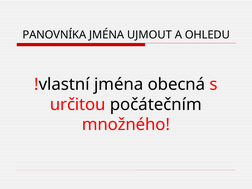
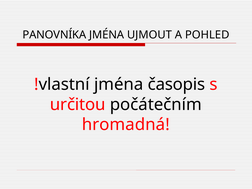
OHLEDU: OHLEDU -> POHLED
obecná: obecná -> časopis
množného: množného -> hromadná
